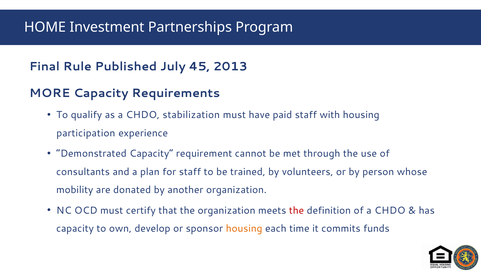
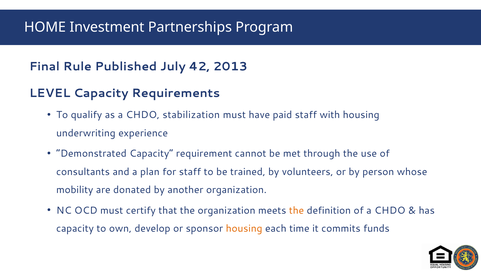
45: 45 -> 42
MORE: MORE -> LEVEL
participation: participation -> underwriting
the at (296, 210) colour: red -> orange
